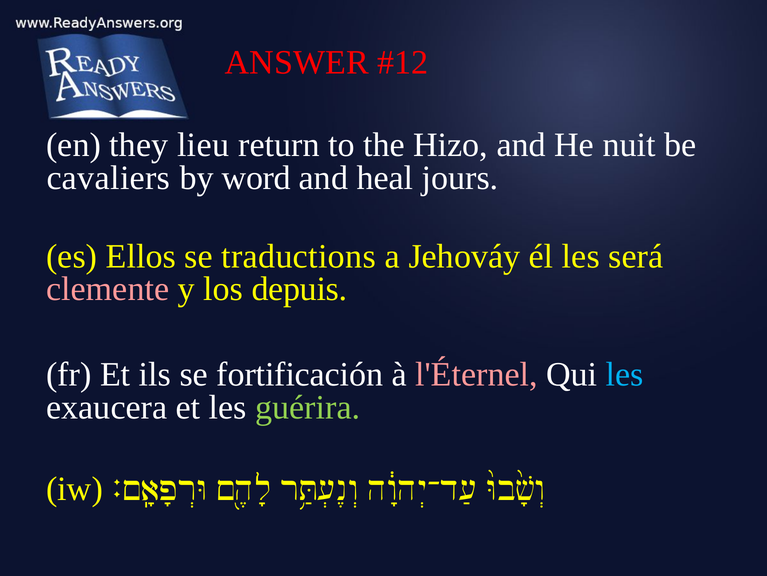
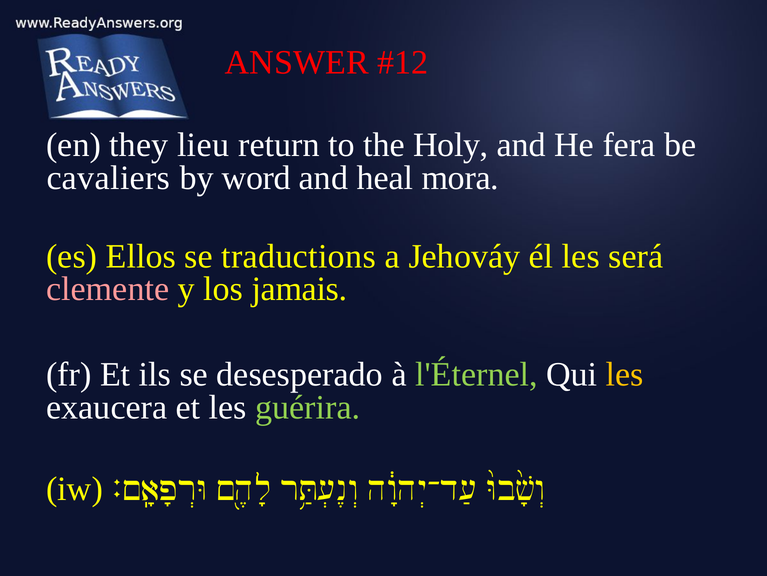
Hizo: Hizo -> Holy
nuit: nuit -> fera
jours: jours -> mora
depuis: depuis -> jamais
fortificación: fortificación -> desesperado
l'Éternel colour: pink -> light green
les at (625, 374) colour: light blue -> yellow
